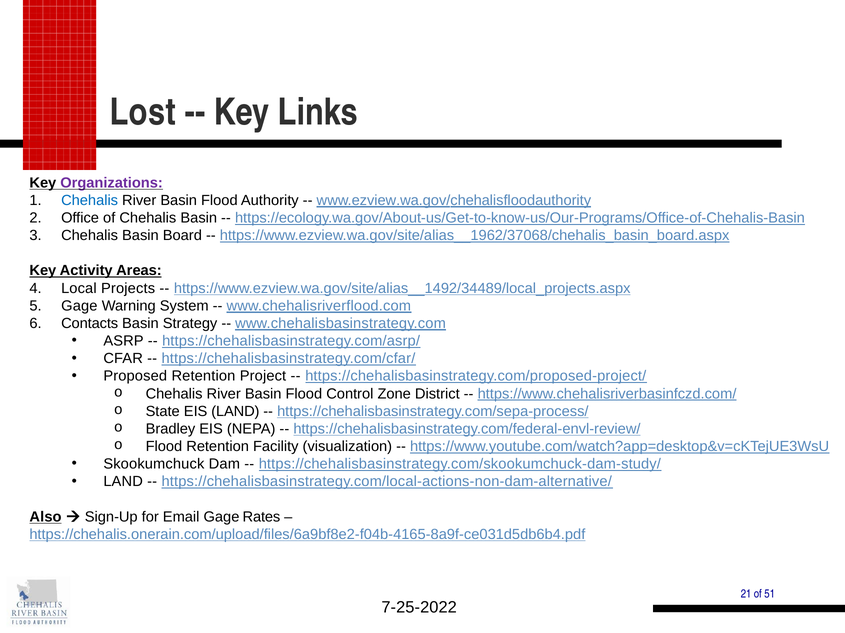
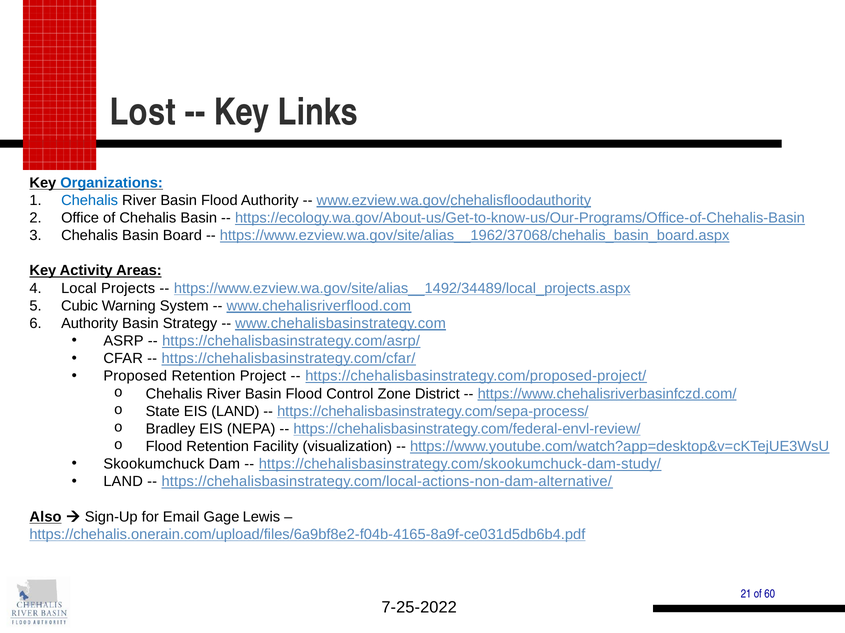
Organizations colour: purple -> blue
Gage at (79, 306): Gage -> Cubic
Contacts at (90, 324): Contacts -> Authority
Rates: Rates -> Lewis
51: 51 -> 60
